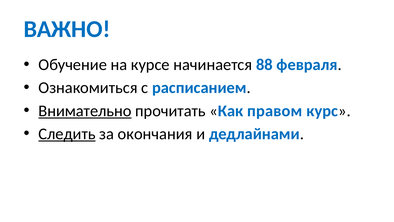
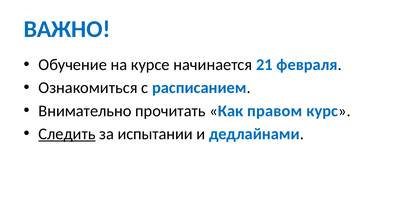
88: 88 -> 21
Внимательно underline: present -> none
окончания: окончания -> испытании
